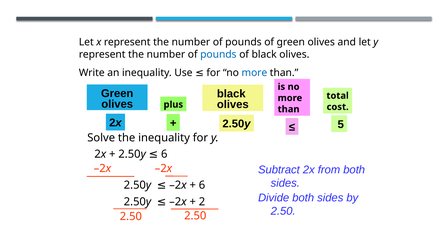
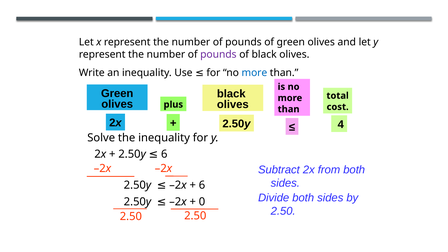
pounds at (218, 54) colour: blue -> purple
5: 5 -> 4
2: 2 -> 0
